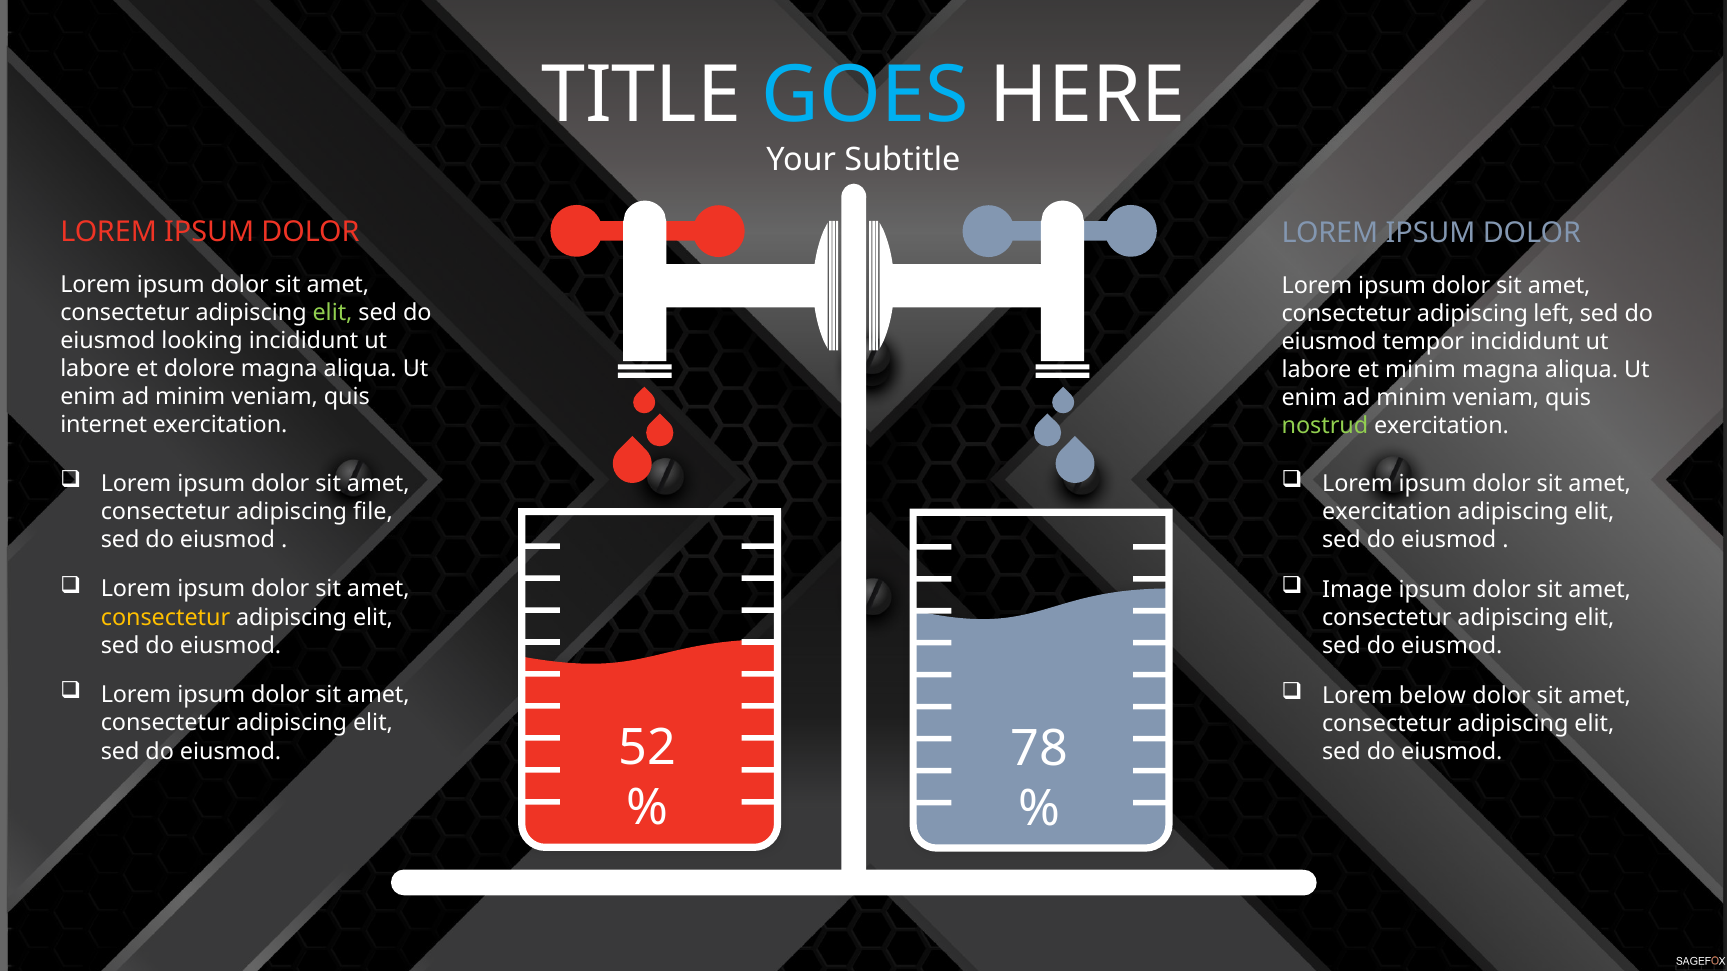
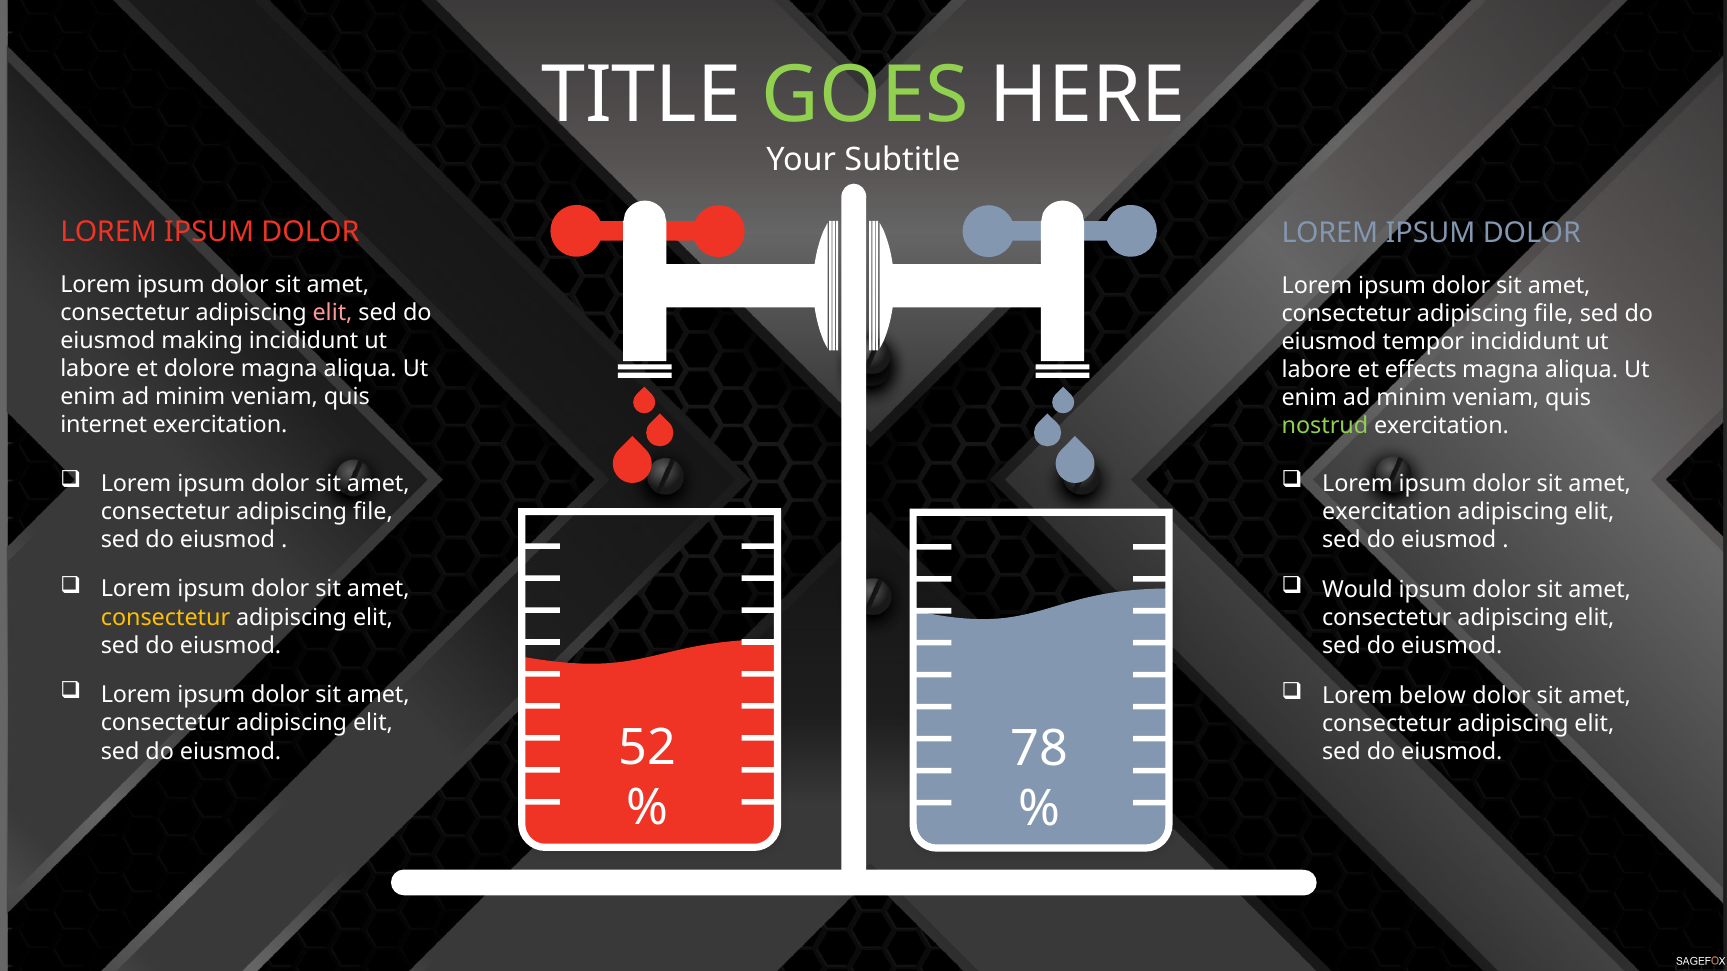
GOES colour: light blue -> light green
elit at (333, 313) colour: light green -> pink
left at (1554, 314): left -> file
looking: looking -> making
et minim: minim -> effects
Image: Image -> Would
